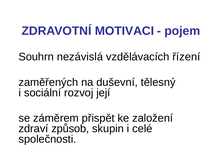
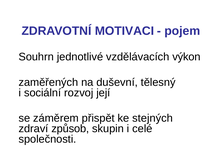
nezávislá: nezávislá -> jednotlivé
řízení: řízení -> výkon
založení: založení -> stejných
